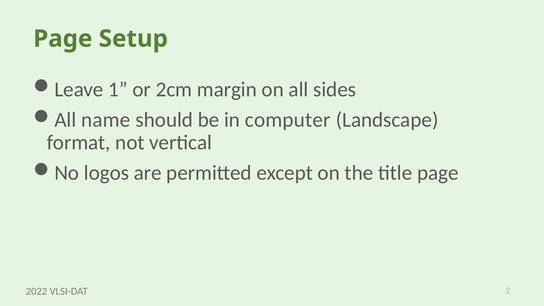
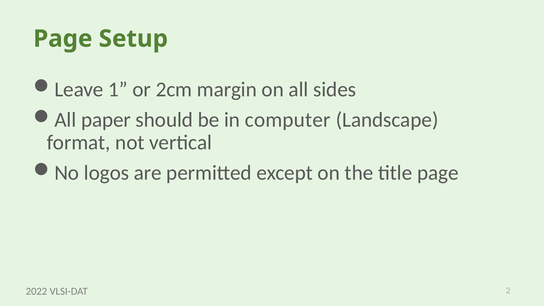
name: name -> paper
